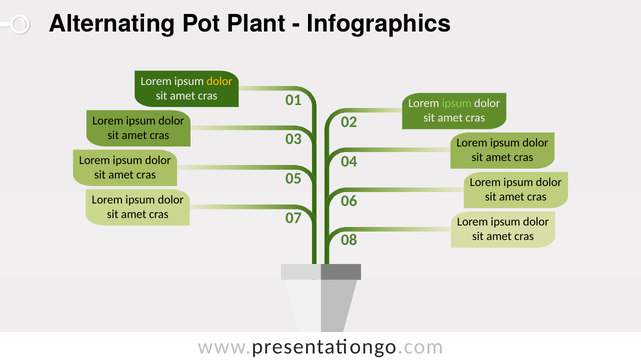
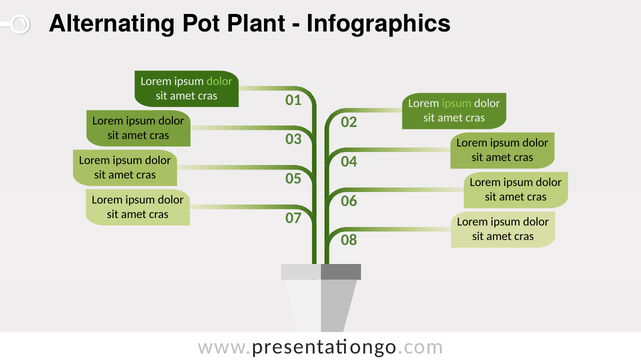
dolor at (220, 81) colour: yellow -> light green
